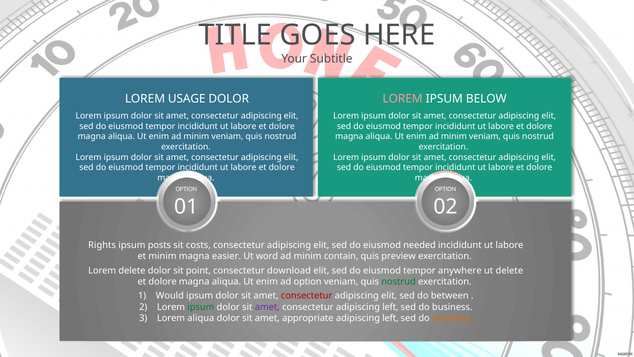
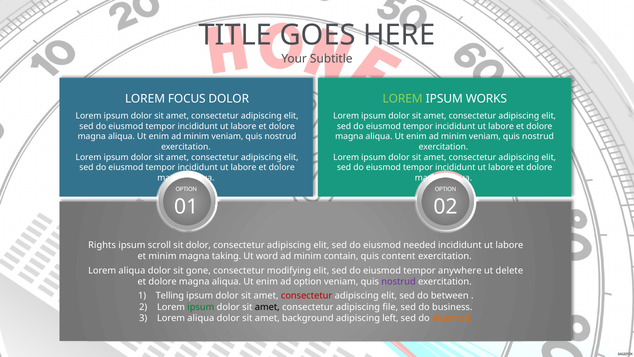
USAGE: USAGE -> FOCUS
LOREM at (403, 99) colour: pink -> light green
BELOW: BELOW -> WORKS
posts: posts -> scroll
sit costs: costs -> dolor
easier: easier -> taking
preview: preview -> content
delete at (132, 270): delete -> aliqua
point: point -> gone
download: download -> modifying
nostrud at (399, 281) colour: green -> purple
Would: Would -> Telling
amet at (267, 307) colour: purple -> black
consectetur adipiscing left: left -> file
appropriate: appropriate -> background
